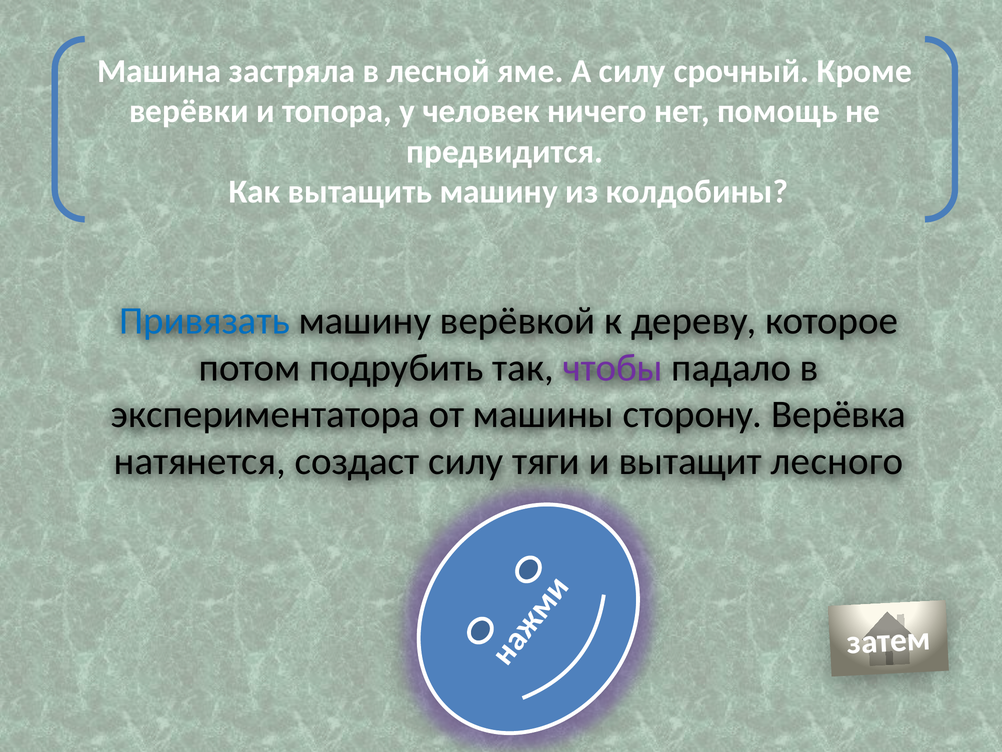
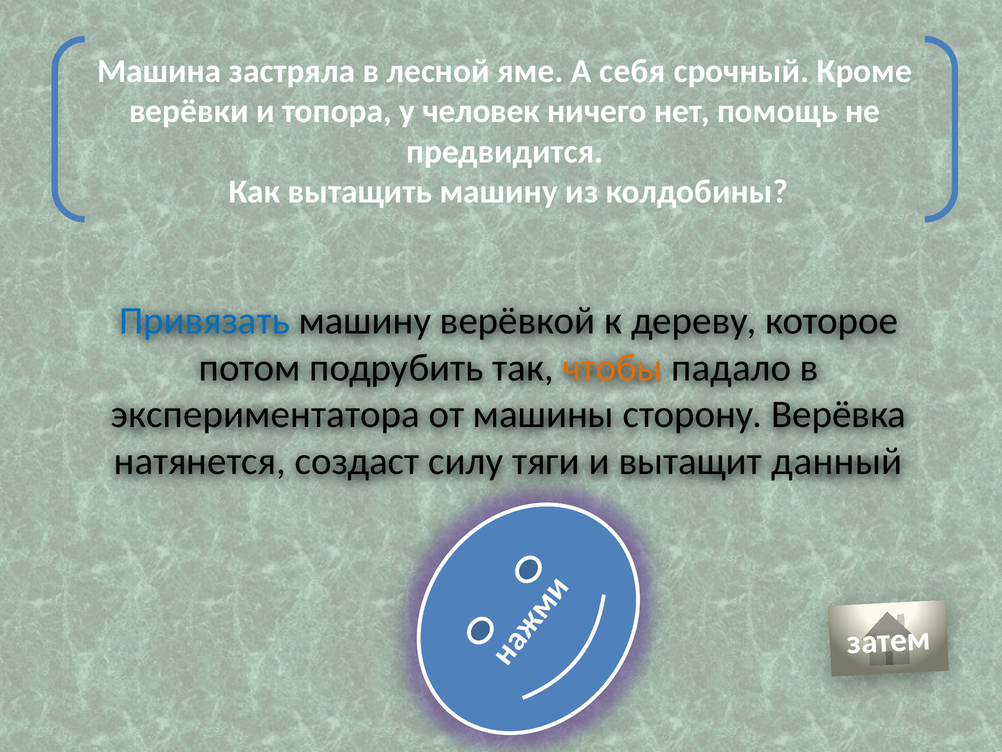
А силу: силу -> себя
чтобы colour: purple -> orange
лесного: лесного -> данный
